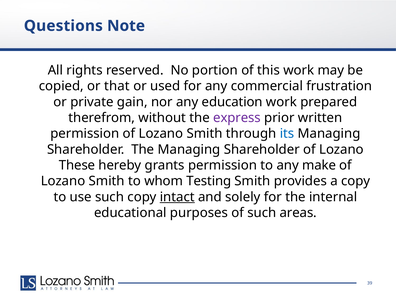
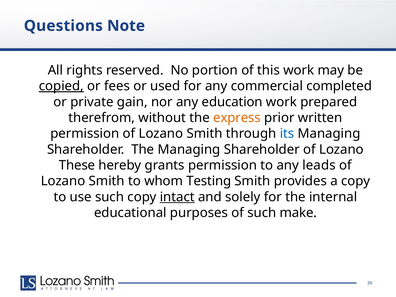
copied underline: none -> present
that: that -> fees
frustration: frustration -> completed
express colour: purple -> orange
make: make -> leads
areas: areas -> make
